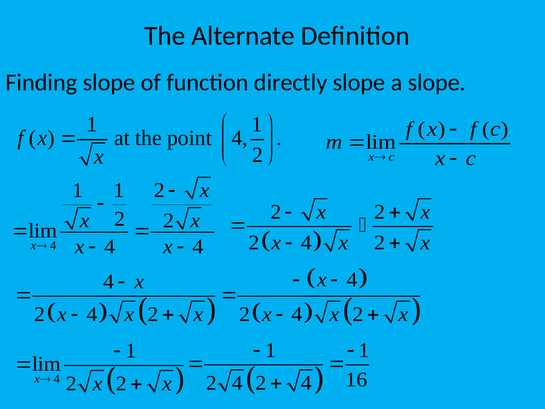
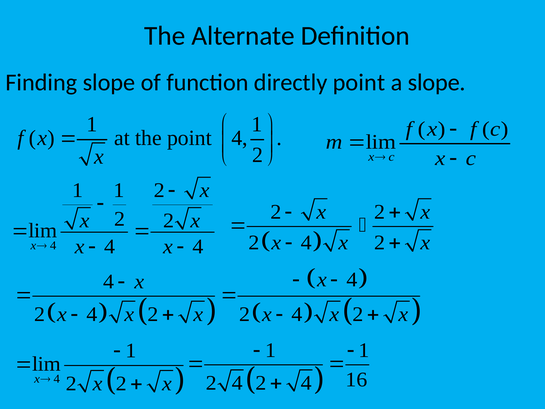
directly slope: slope -> point
